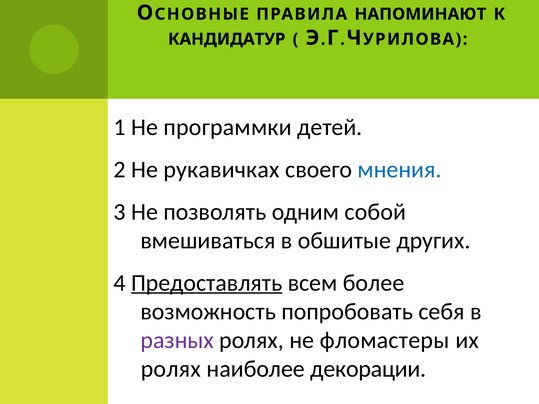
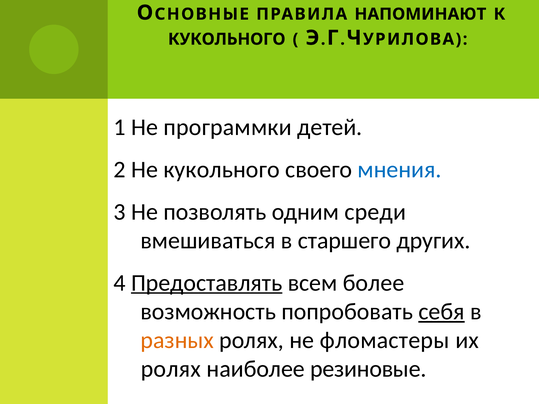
КАНДИДАТУР at (227, 39): КАНДИДАТУР -> КУКОЛЬНОГО
Не рукавичках: рукавичках -> кукольного
собой: собой -> среди
обшитые: обшитые -> старшего
себя underline: none -> present
разных colour: purple -> orange
декорации: декорации -> резиновые
